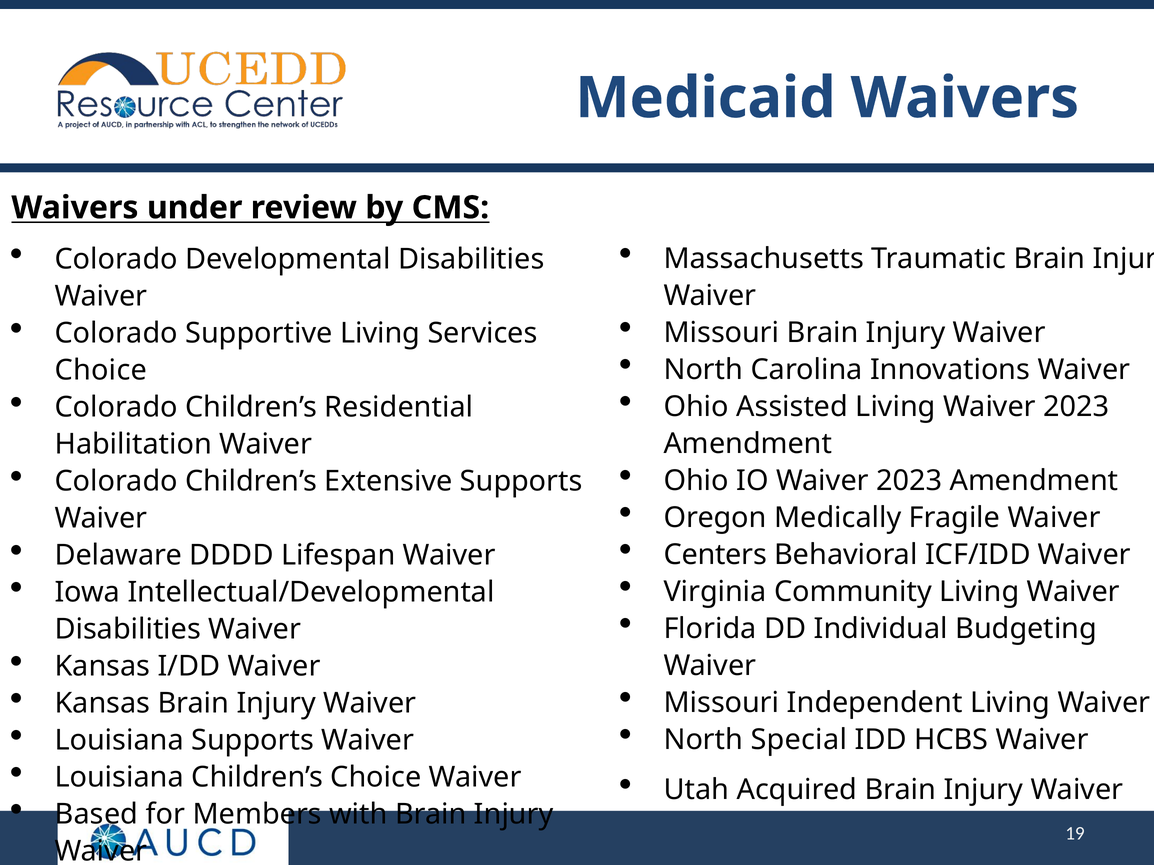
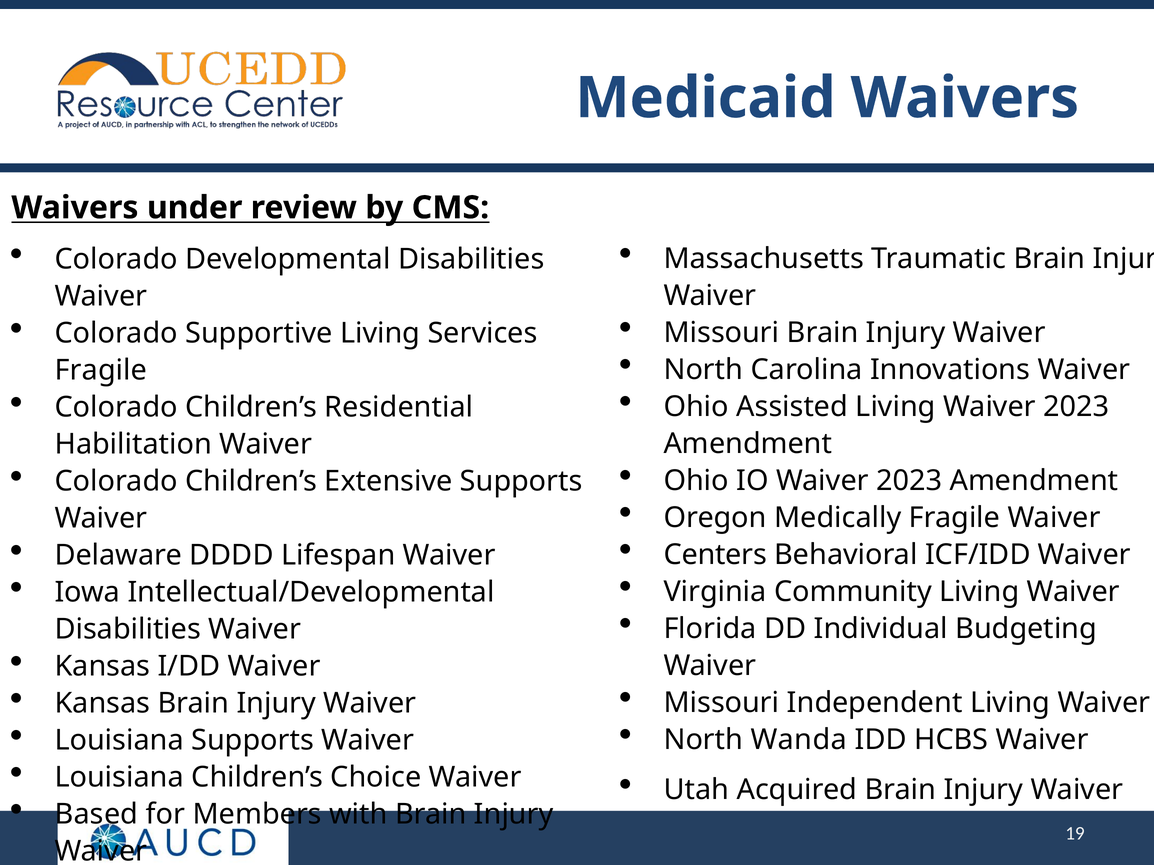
Choice at (101, 370): Choice -> Fragile
Special: Special -> Wanda
